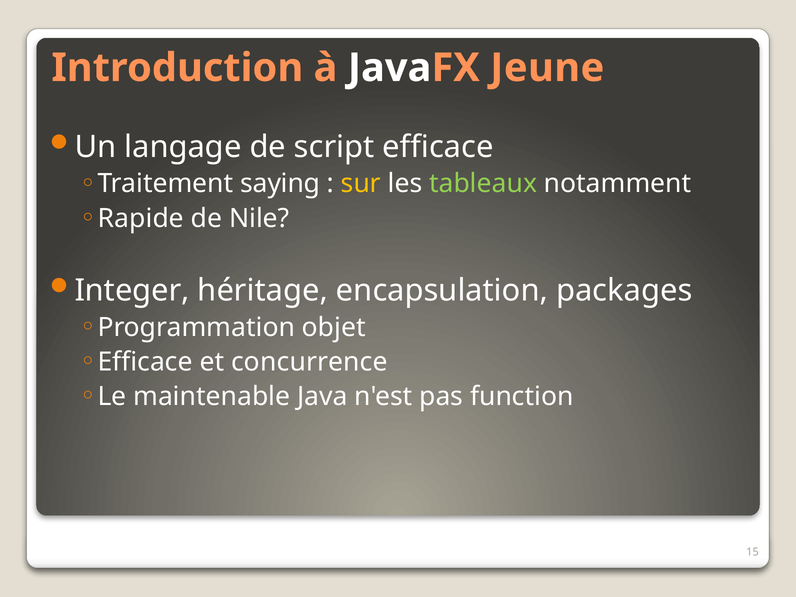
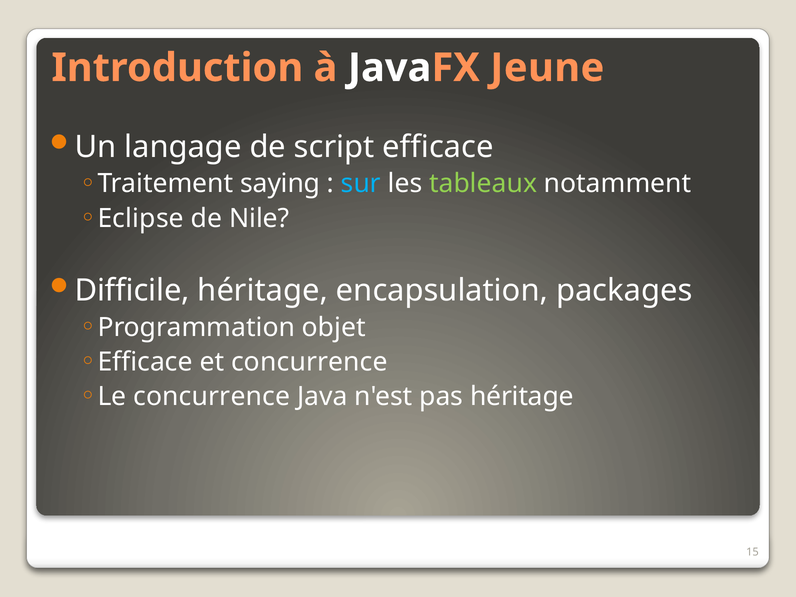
sur colour: yellow -> light blue
Rapide: Rapide -> Eclipse
Integer: Integer -> Difficile
Le maintenable: maintenable -> concurrence
pas function: function -> héritage
